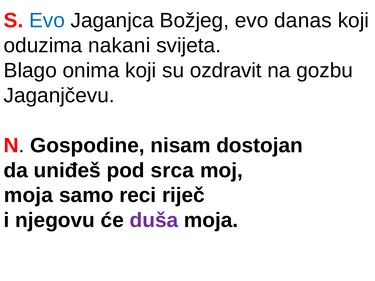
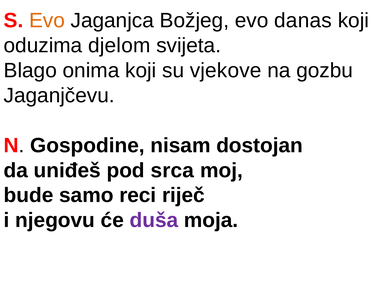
Evo at (47, 21) colour: blue -> orange
nakani: nakani -> djelom
ozdravit: ozdravit -> vjekove
moja at (28, 196): moja -> bude
